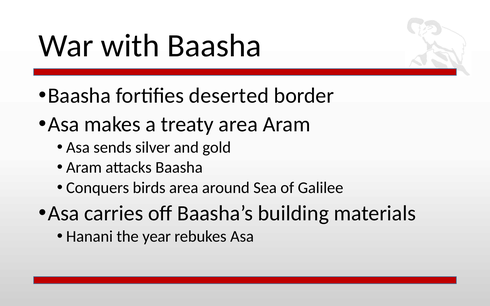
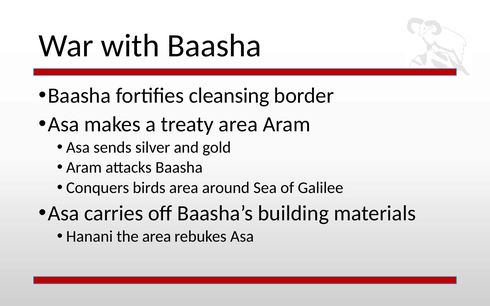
deserted: deserted -> cleansing
the year: year -> area
